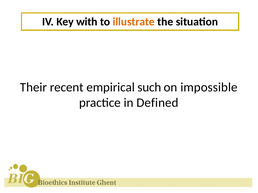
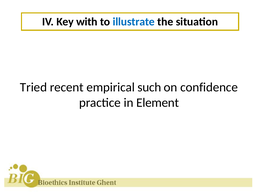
illustrate colour: orange -> blue
Their: Their -> Tried
impossible: impossible -> confidence
Defined: Defined -> Element
